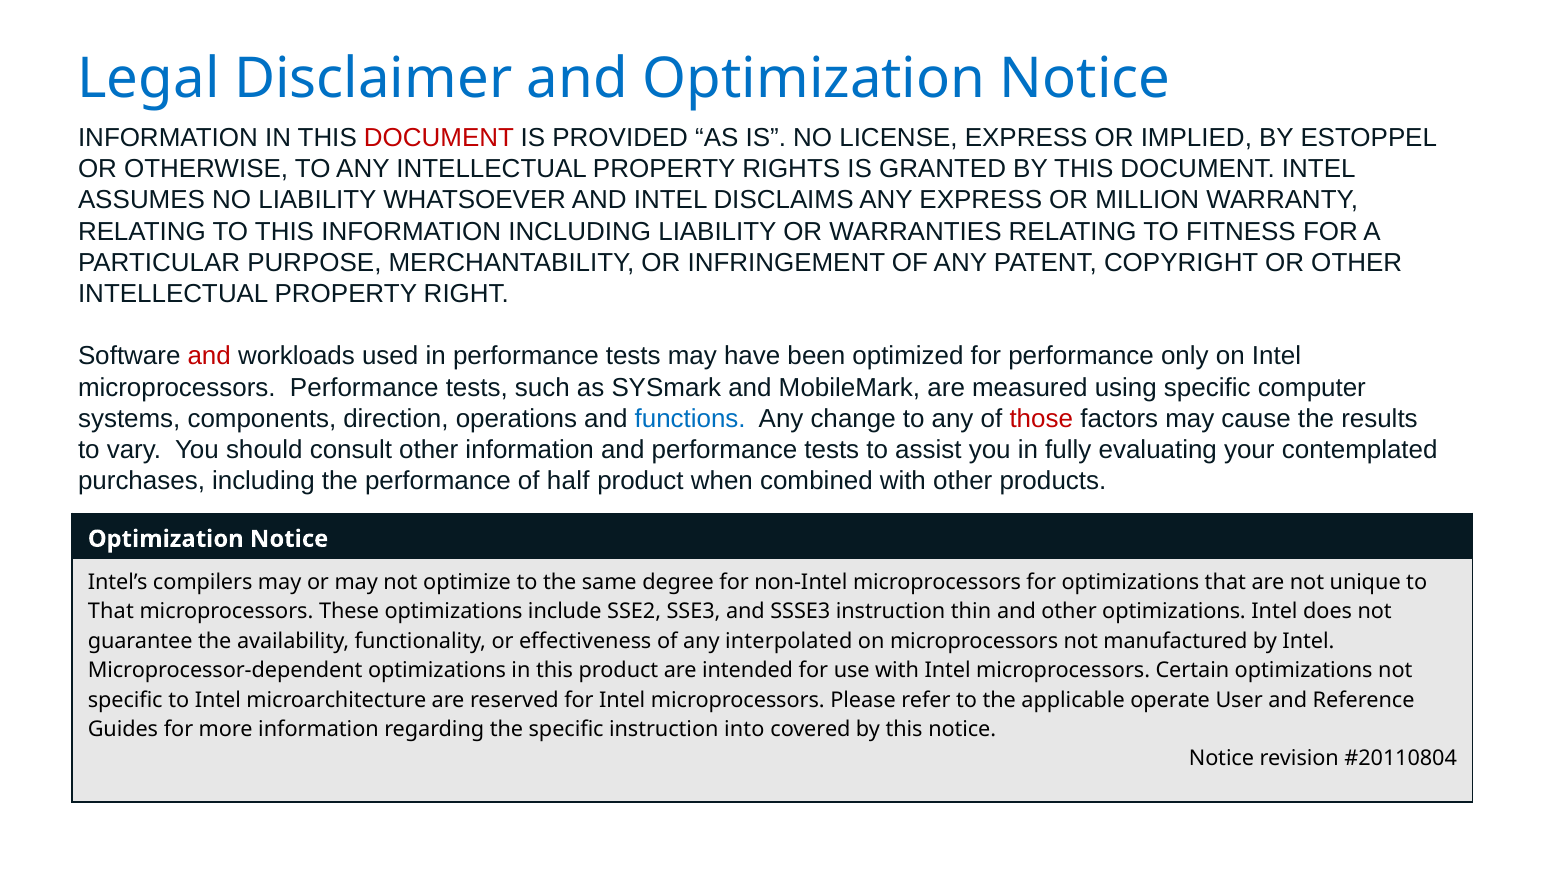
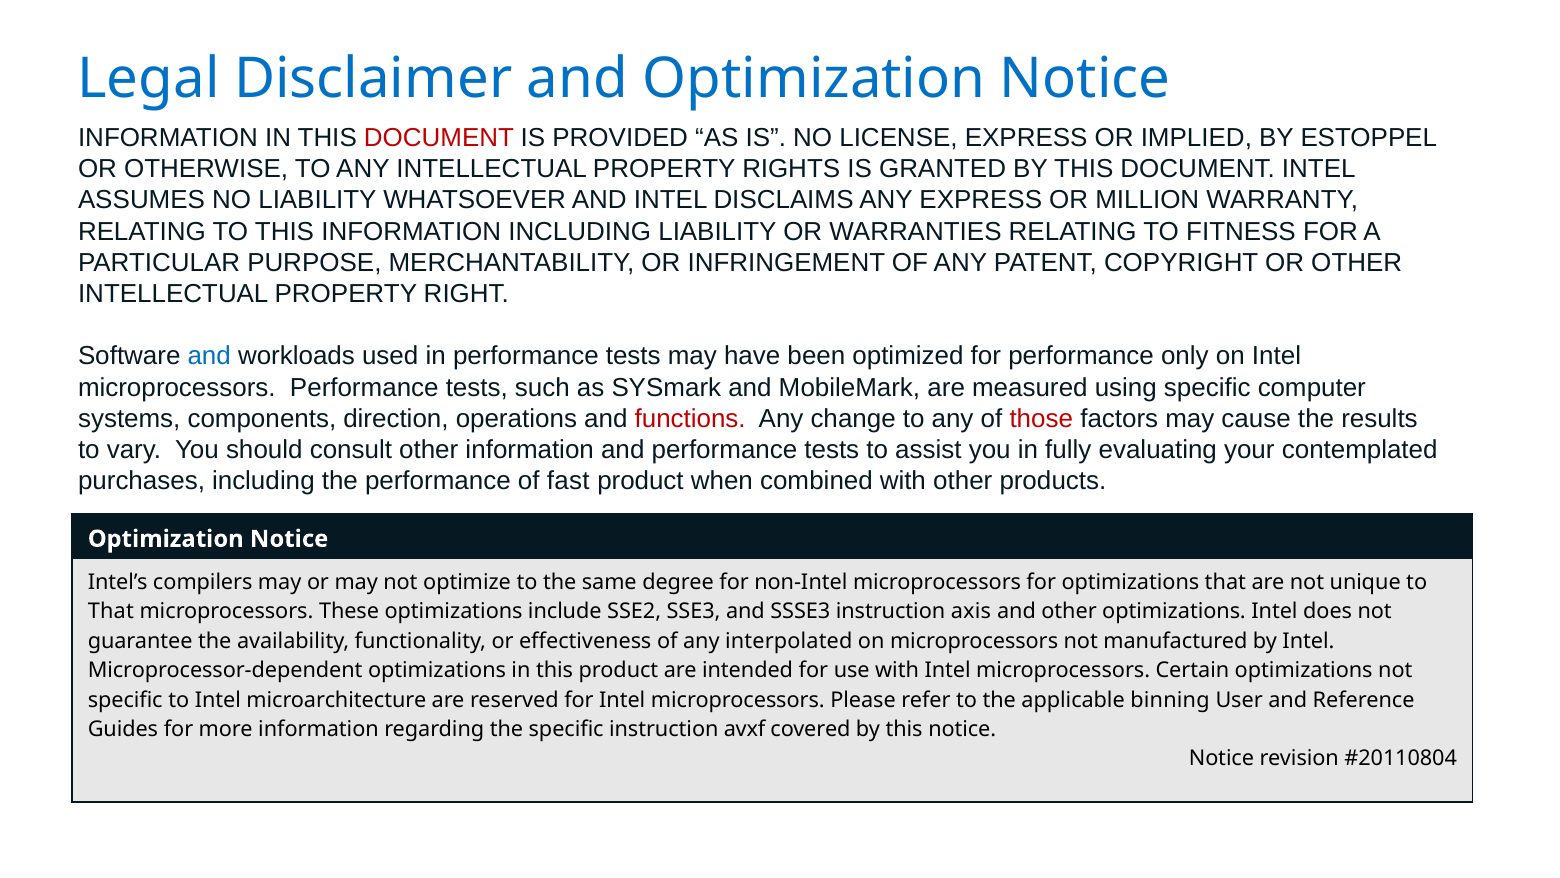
and at (209, 356) colour: red -> blue
functions colour: blue -> red
half: half -> fast
thin: thin -> axis
operate: operate -> binning
into: into -> avxf
